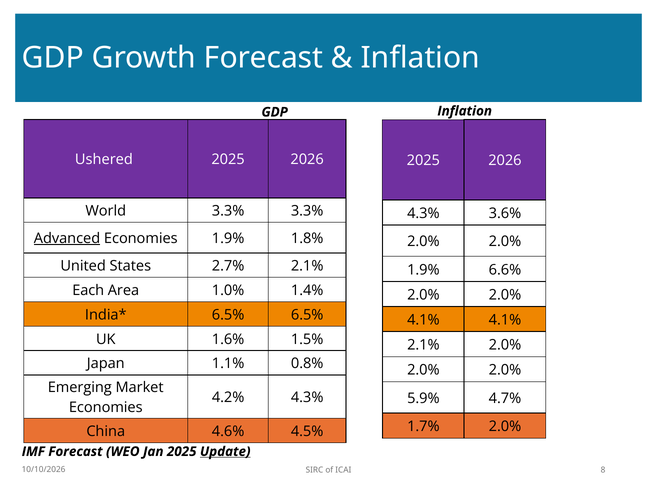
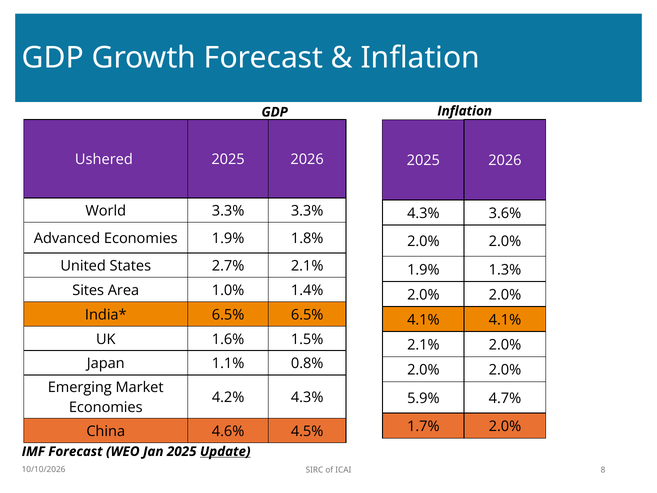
Advanced underline: present -> none
6.6%: 6.6% -> 1.3%
Each: Each -> Sites
